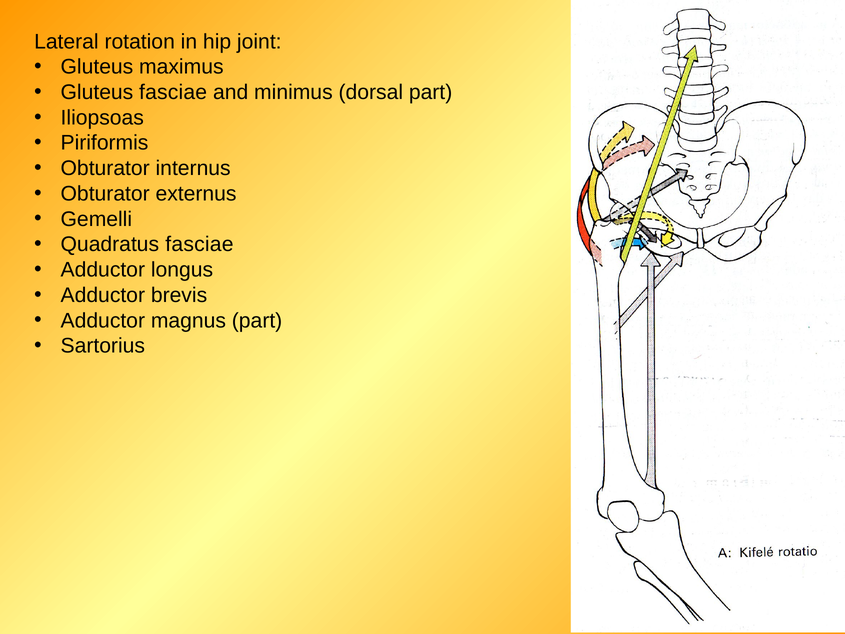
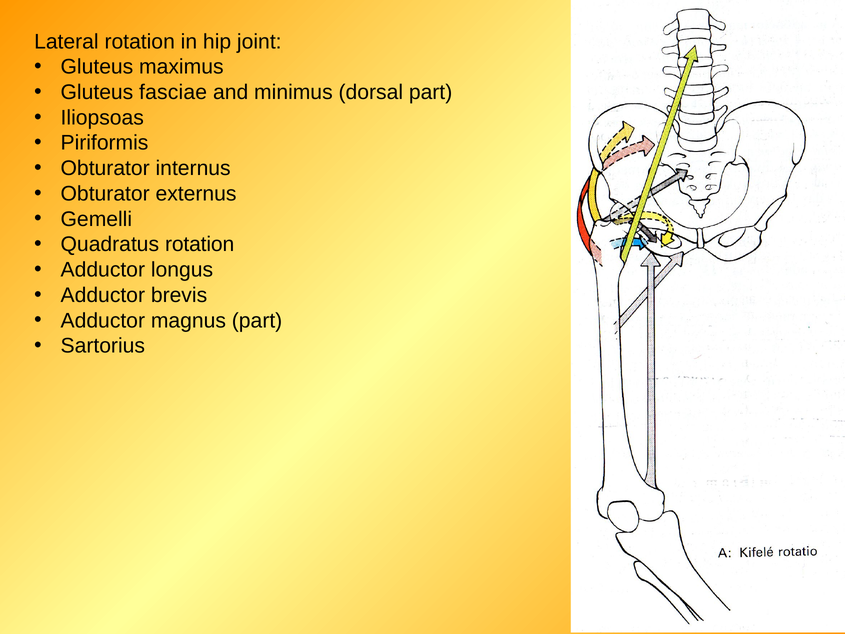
Quadratus fasciae: fasciae -> rotation
